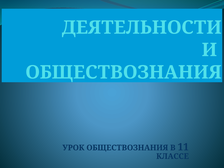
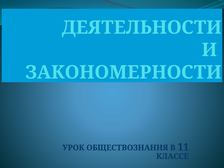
ОБЩЕСТВОЗНАНИЯ at (124, 72): ОБЩЕСТВОЗНАНИЯ -> ЗАКОНОМЕРНОСТИ
